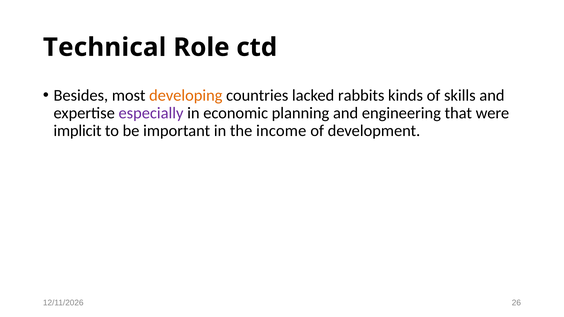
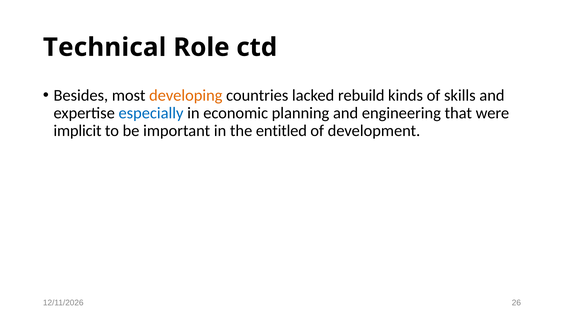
rabbits: rabbits -> rebuild
especially colour: purple -> blue
income: income -> entitled
